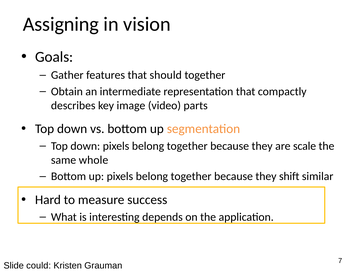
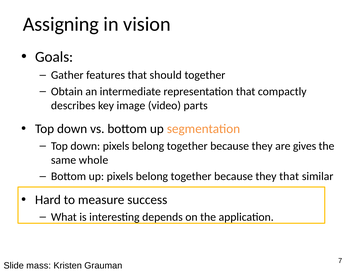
scale: scale -> gives
they shift: shift -> that
could: could -> mass
